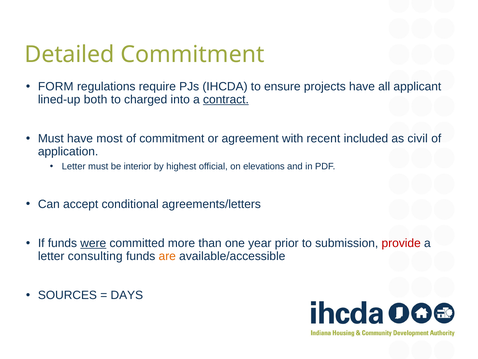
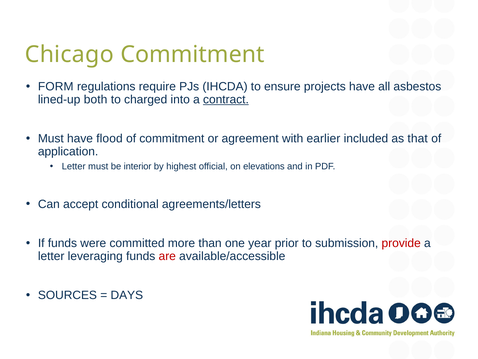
Detailed: Detailed -> Chicago
applicant: applicant -> asbestos
most: most -> flood
recent: recent -> earlier
civil: civil -> that
were underline: present -> none
consulting: consulting -> leveraging
are colour: orange -> red
